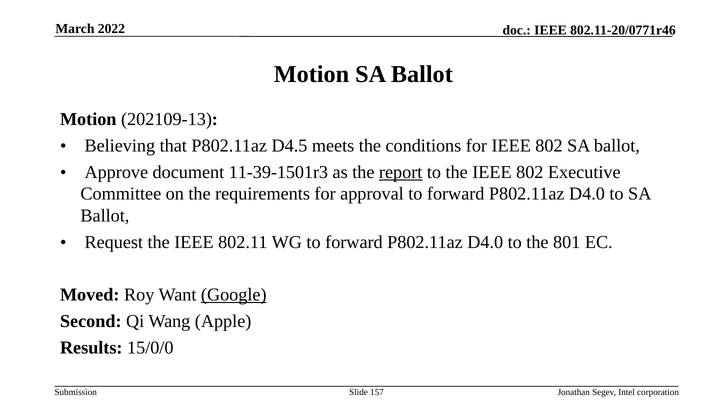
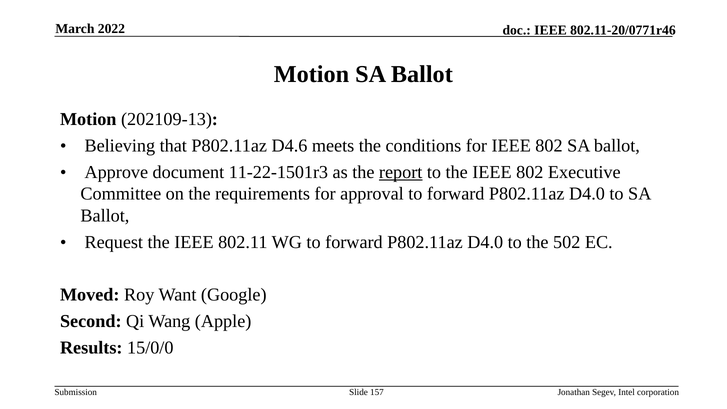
D4.5: D4.5 -> D4.6
11-39-1501r3: 11-39-1501r3 -> 11-22-1501r3
801: 801 -> 502
Google underline: present -> none
